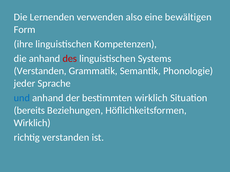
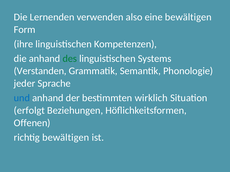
des colour: red -> green
bereits: bereits -> erfolgt
Wirklich at (32, 123): Wirklich -> Offenen
richtig verstanden: verstanden -> bewältigen
